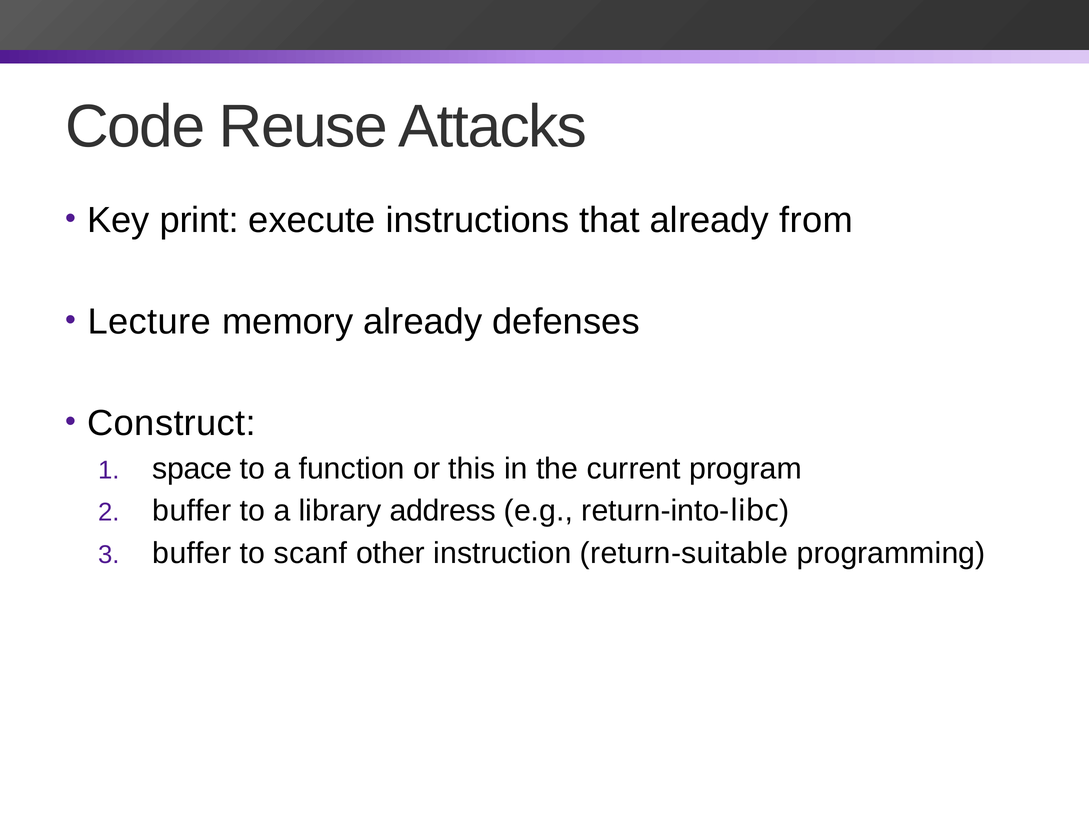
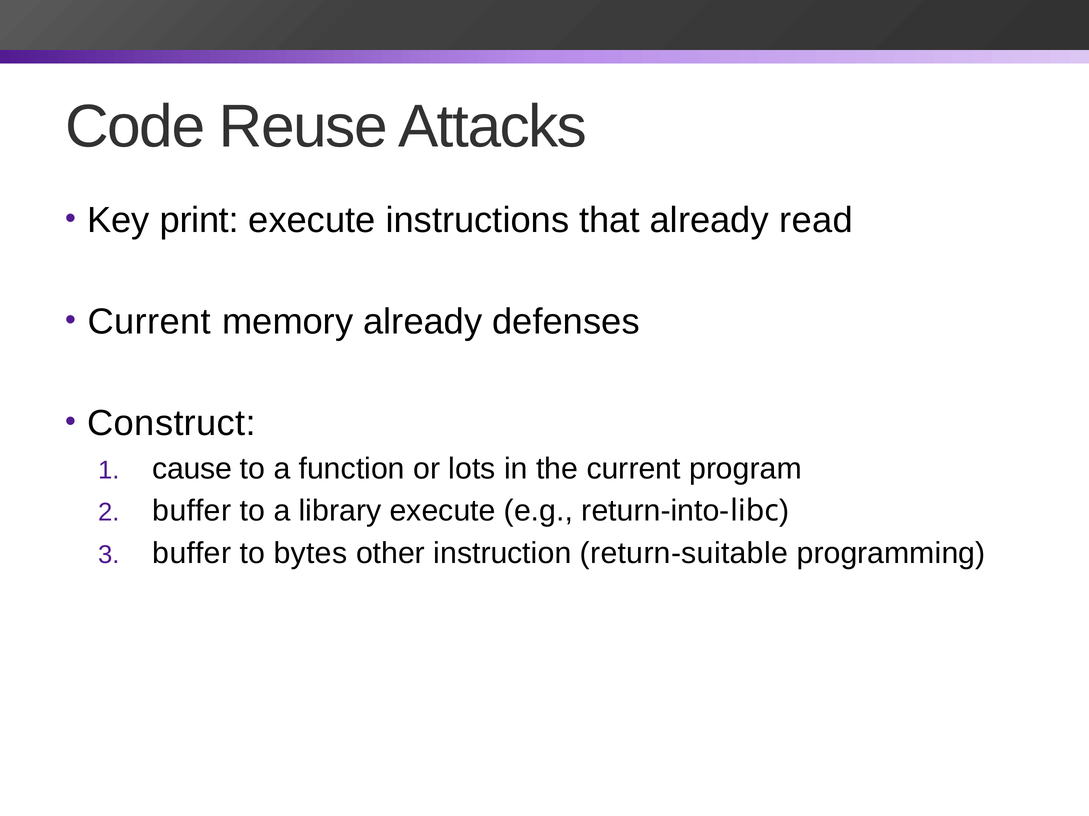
from: from -> read
Lecture at (149, 322): Lecture -> Current
space: space -> cause
this: this -> lots
library address: address -> execute
scanf: scanf -> bytes
